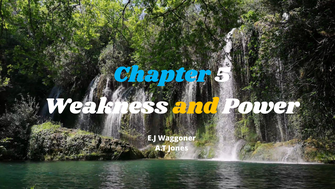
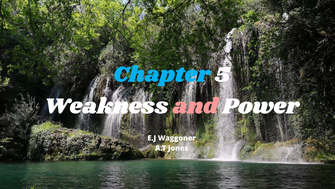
and colour: yellow -> pink
